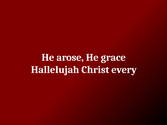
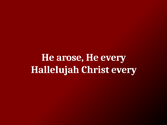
He grace: grace -> every
